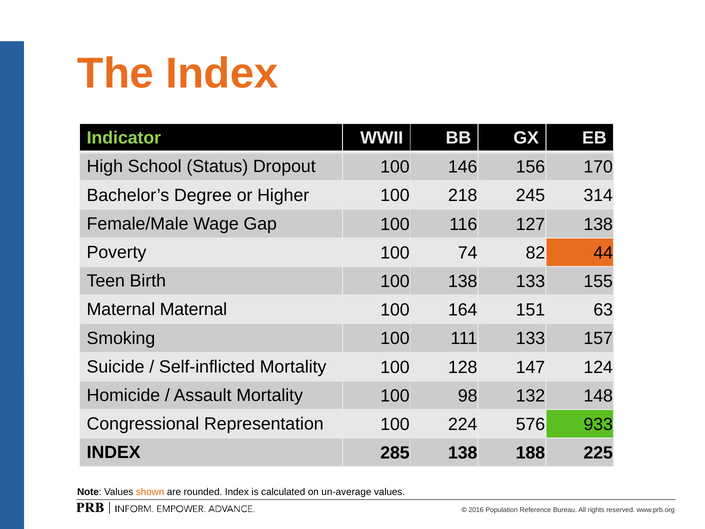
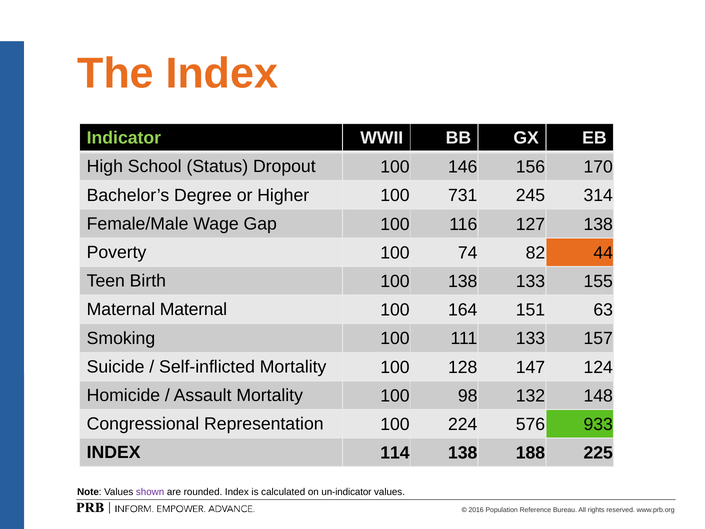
218: 218 -> 731
285: 285 -> 114
shown colour: orange -> purple
un-average: un-average -> un-indicator
